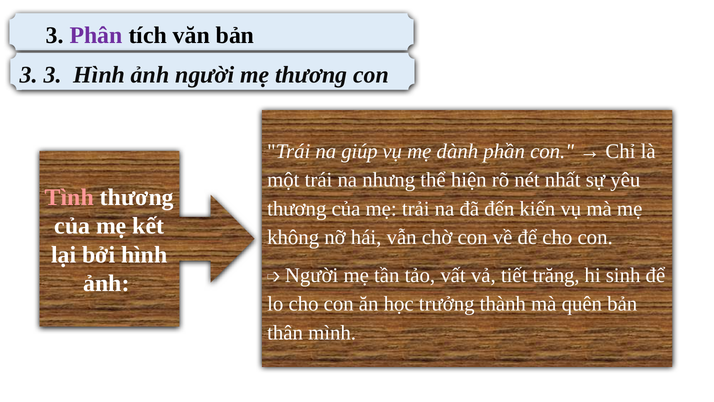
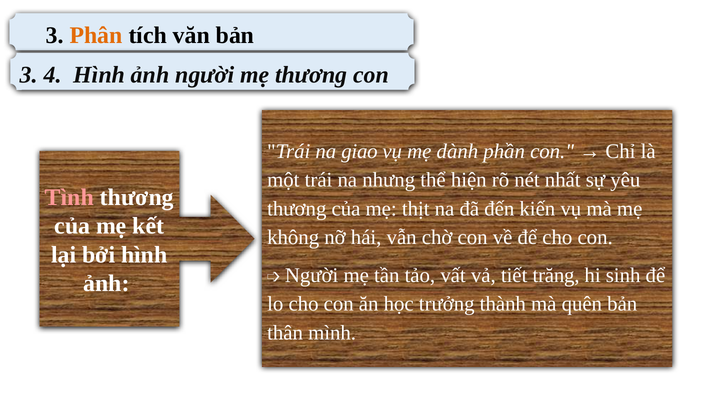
Phân colour: purple -> orange
3 3: 3 -> 4
giúp: giúp -> giao
trải: trải -> thịt
